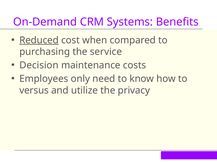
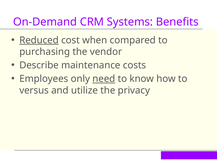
service: service -> vendor
Decision: Decision -> Describe
need underline: none -> present
